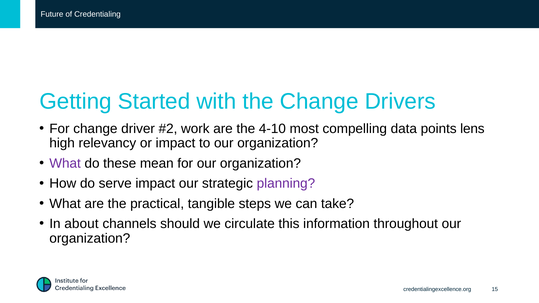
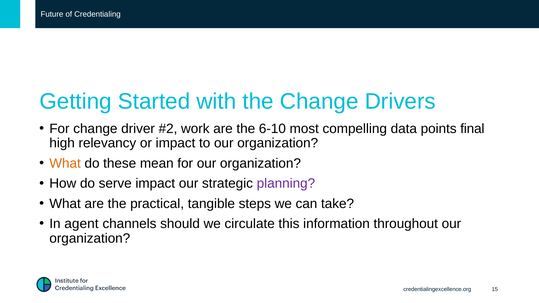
4-10: 4-10 -> 6-10
lens: lens -> final
What at (65, 163) colour: purple -> orange
about: about -> agent
